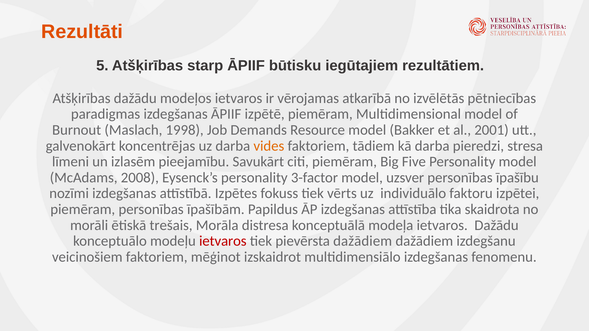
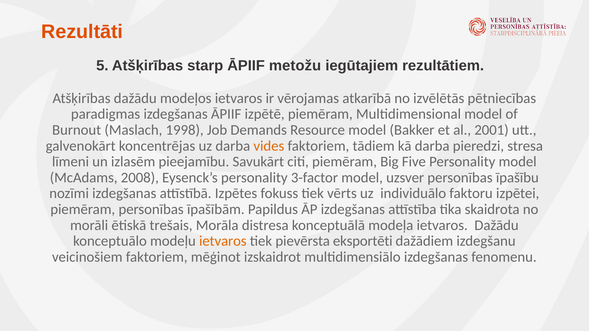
būtisku: būtisku -> metožu
ietvaros at (223, 241) colour: red -> orange
pievērsta dažādiem: dažādiem -> eksportēti
